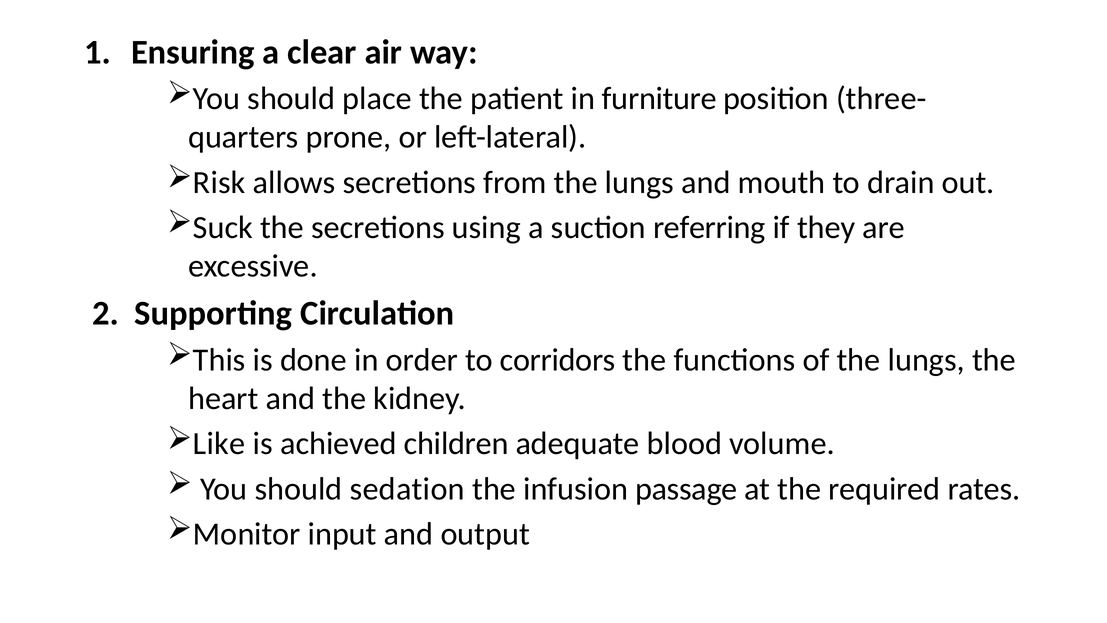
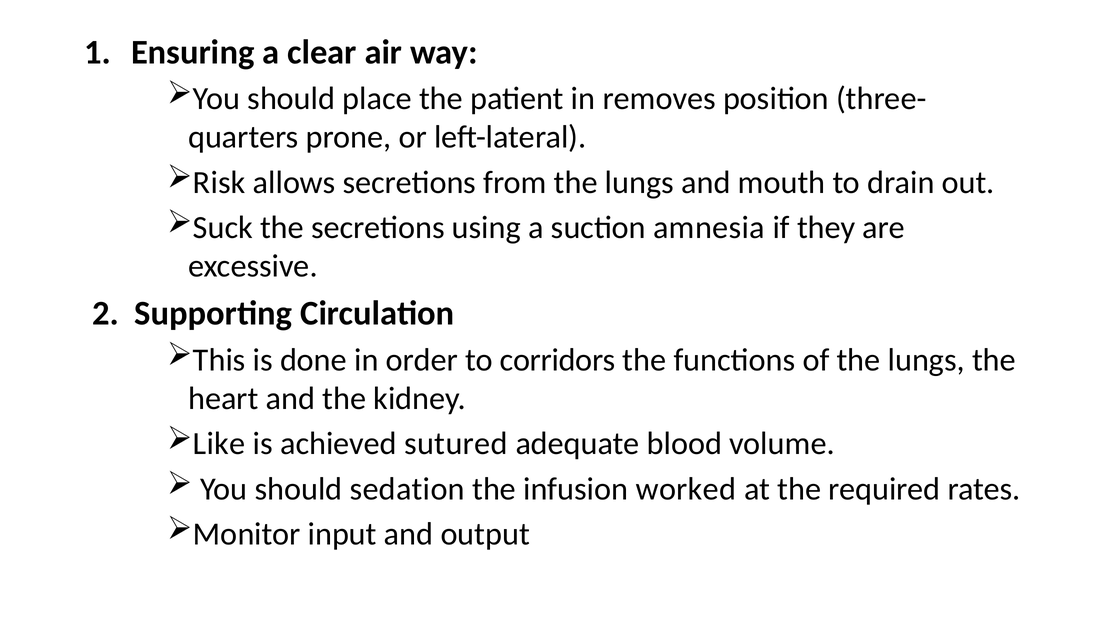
furniture: furniture -> removes
referring: referring -> amnesia
children: children -> sutured
passage: passage -> worked
